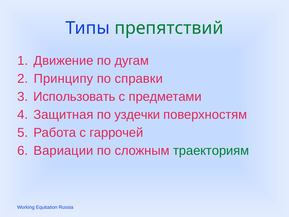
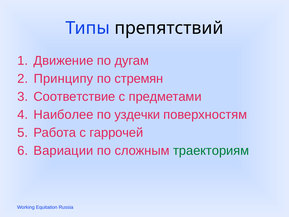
препятствий colour: green -> black
справки: справки -> стремян
Использовать: Использовать -> Соответствие
Защитная: Защитная -> Наиболее
